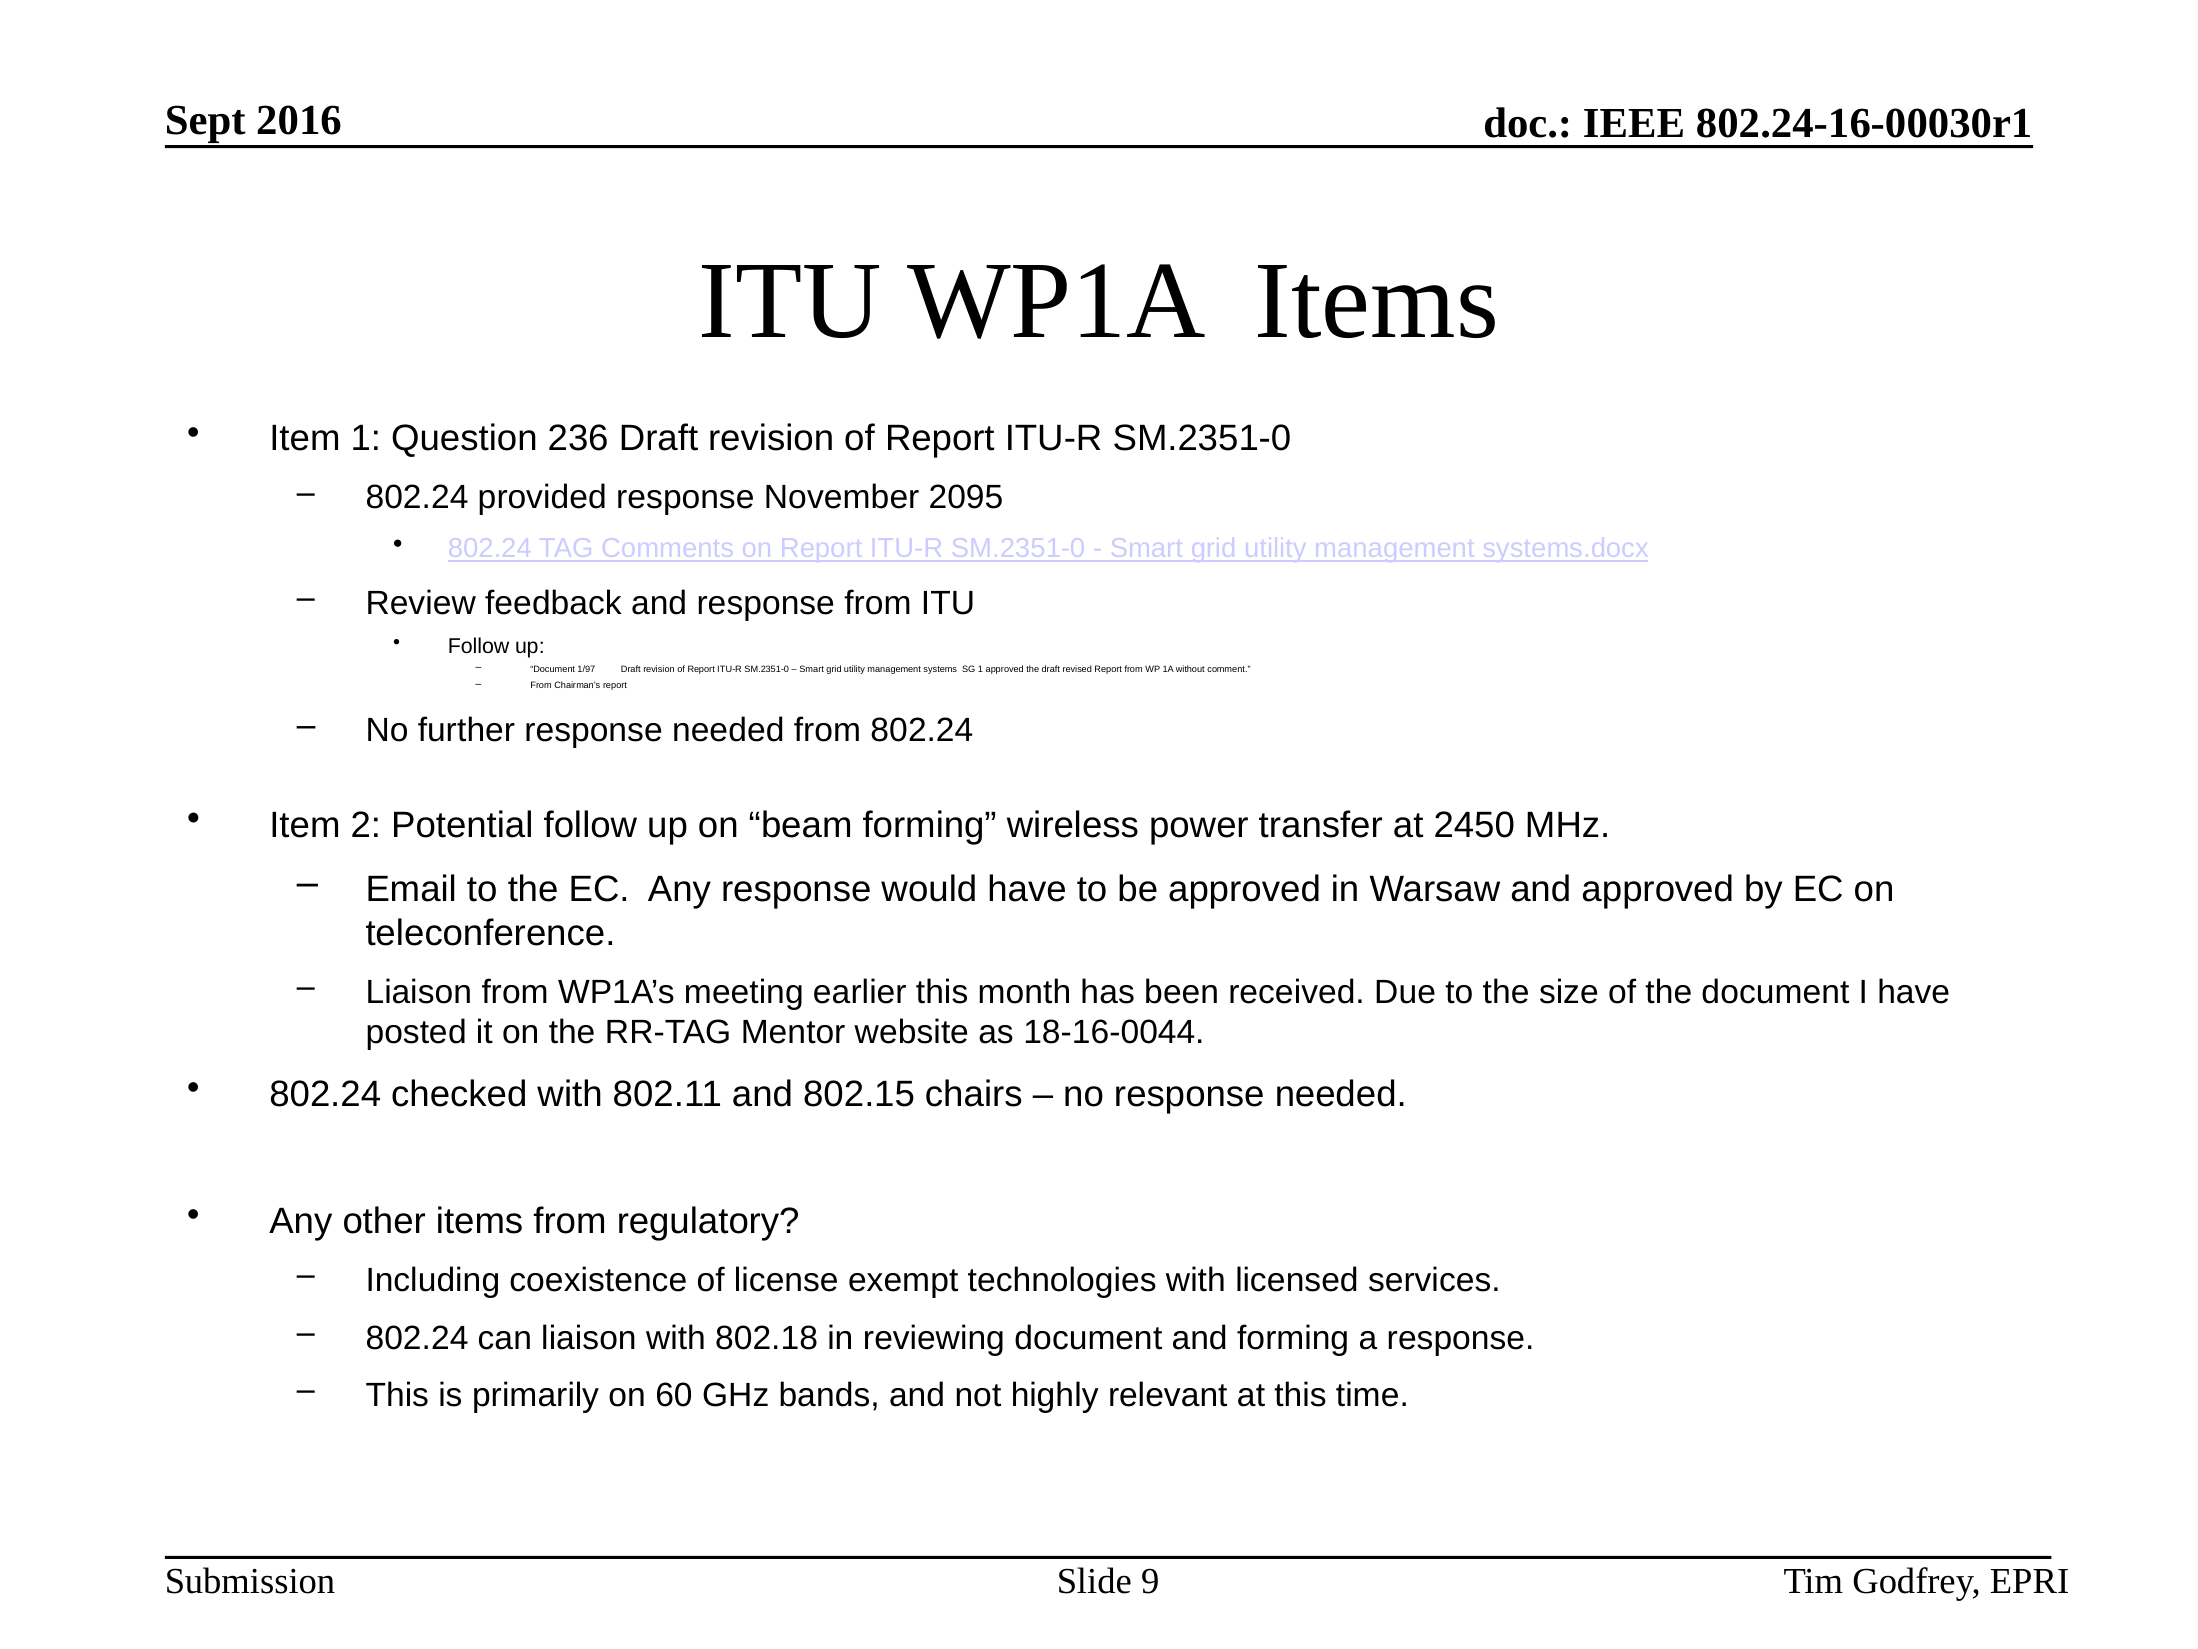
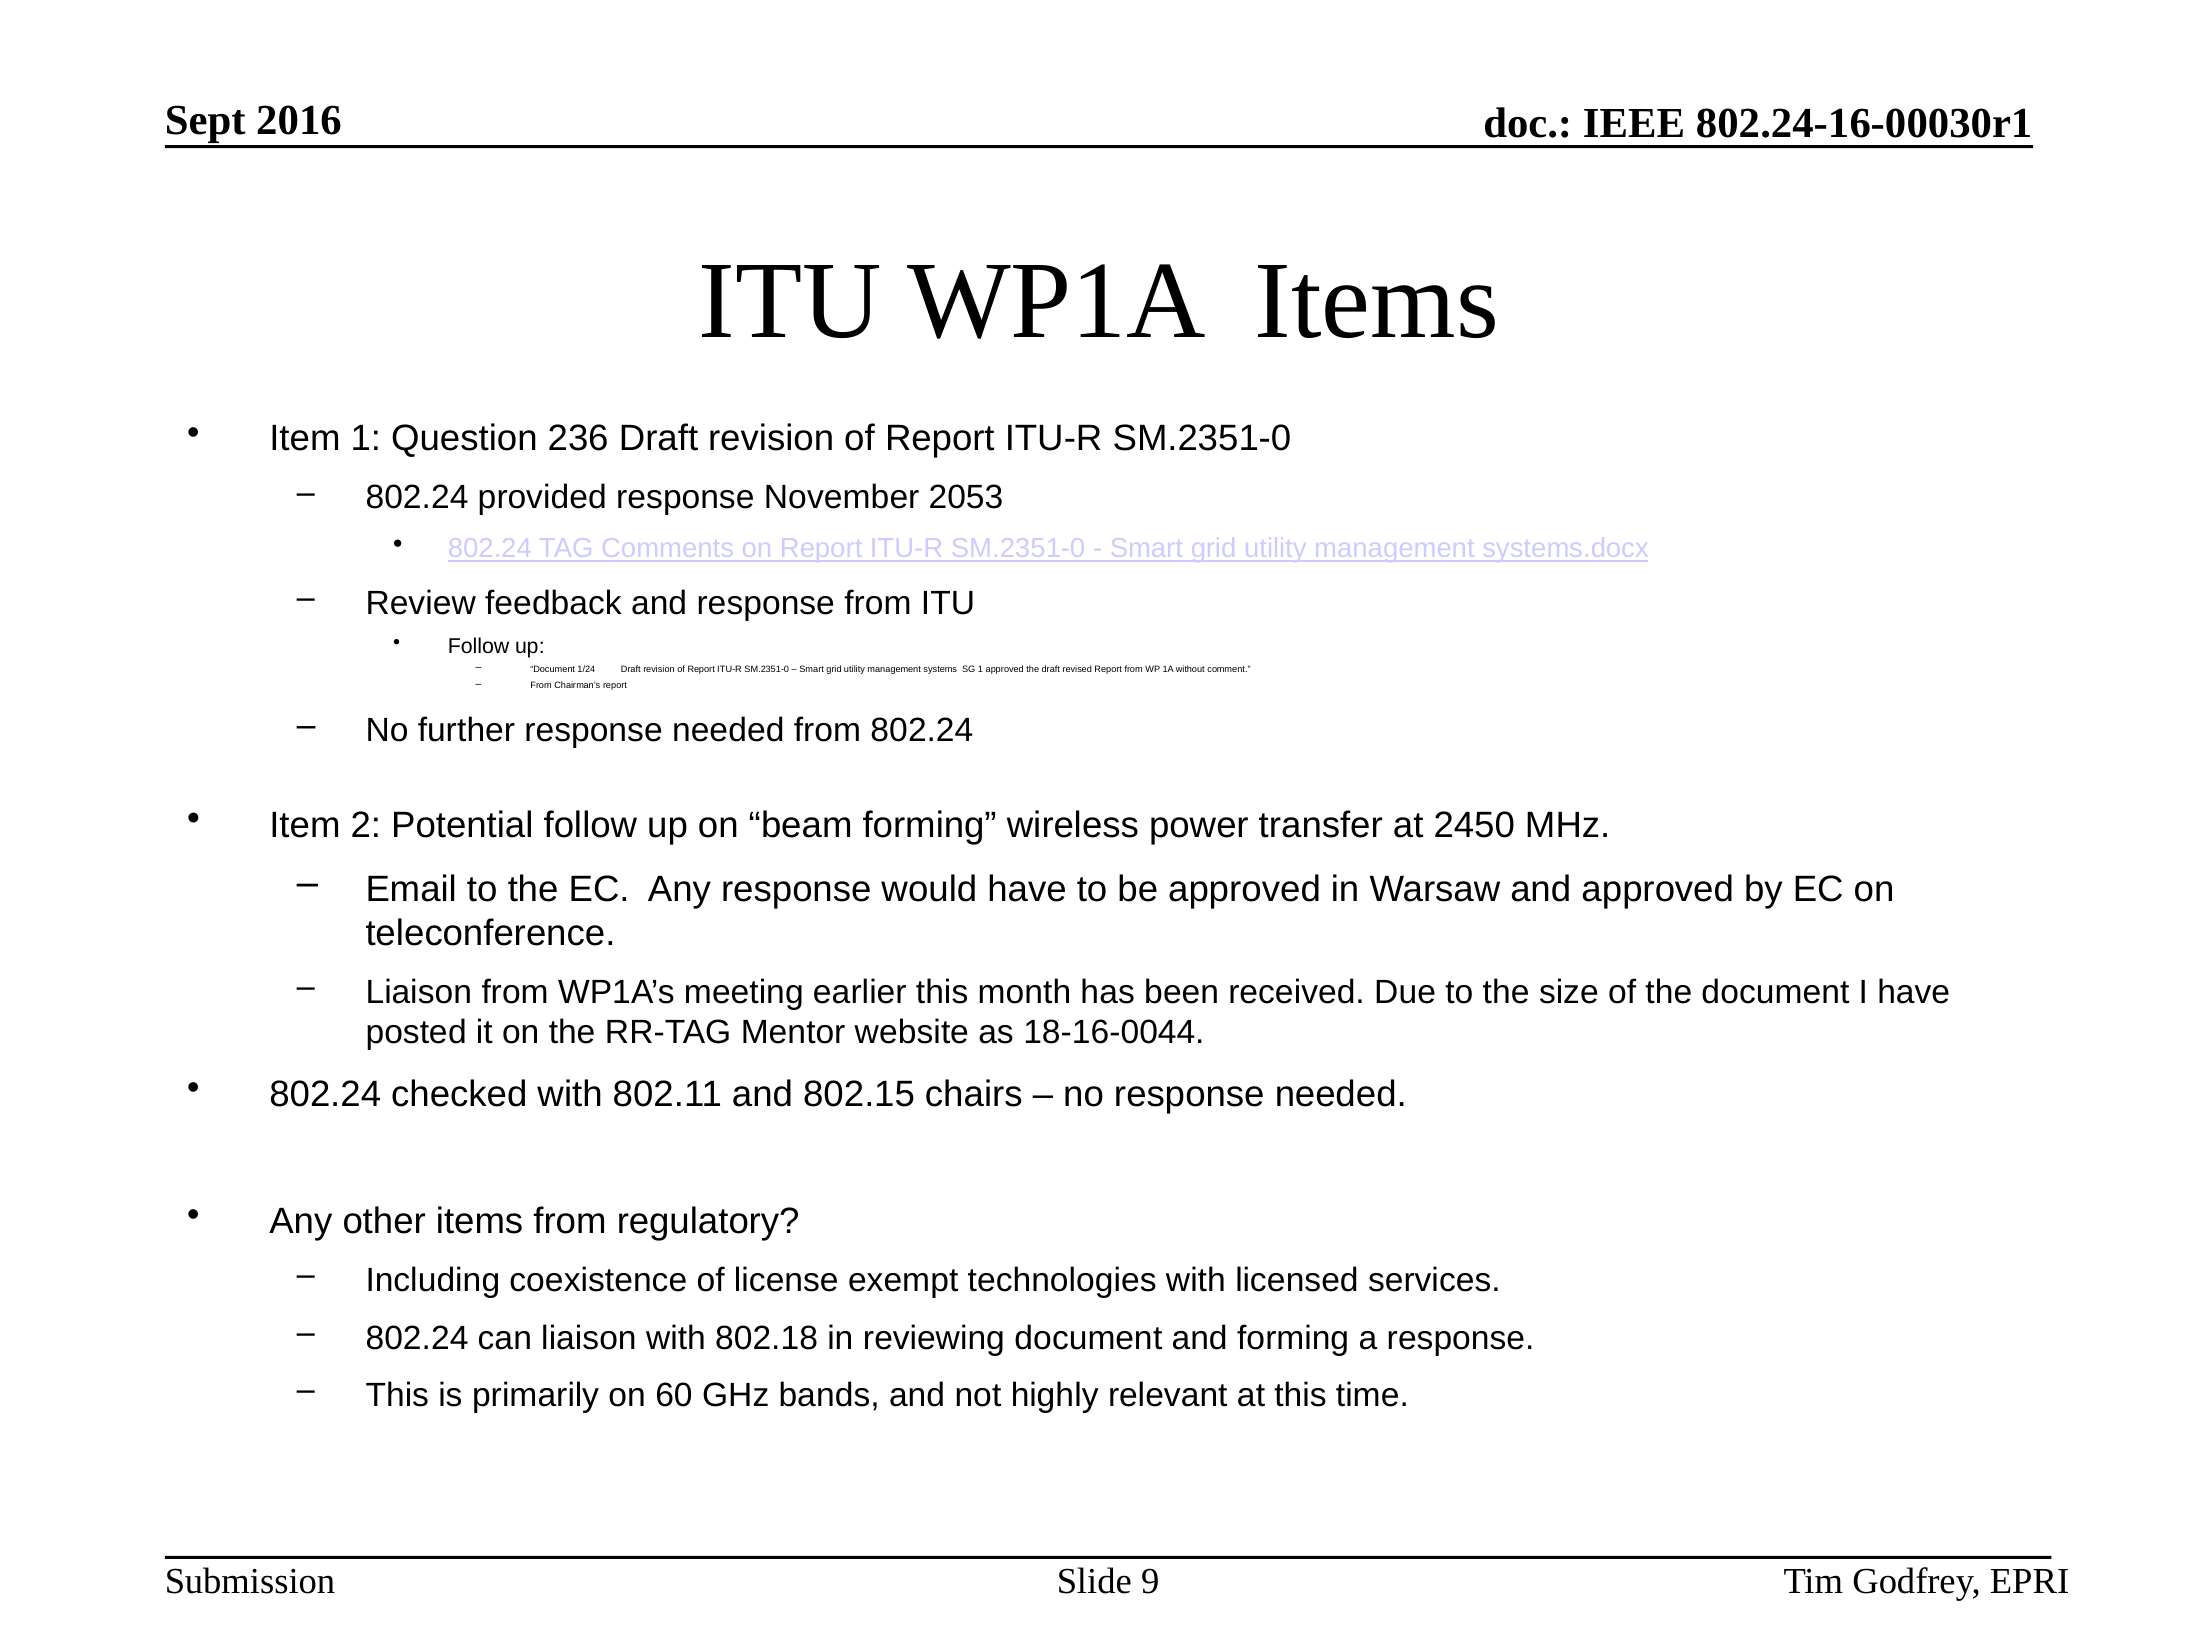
2095: 2095 -> 2053
1/97: 1/97 -> 1/24
